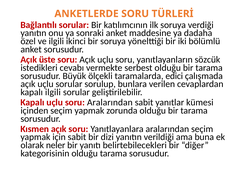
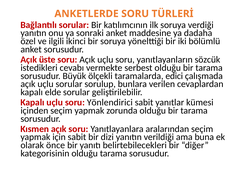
kapalı ilgili: ilgili -> elde
soru Aralarından: Aralarından -> Yönlendirici
neler: neler -> önce
